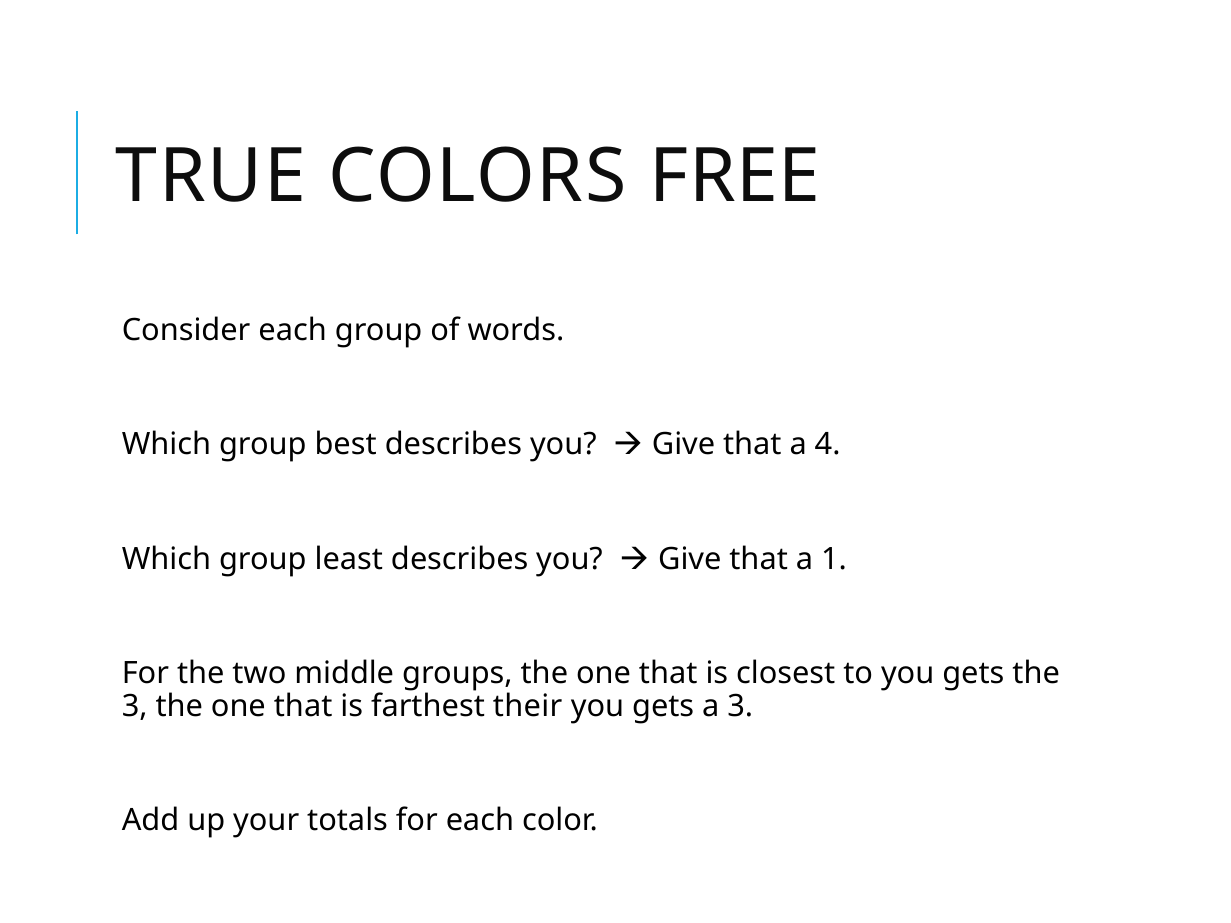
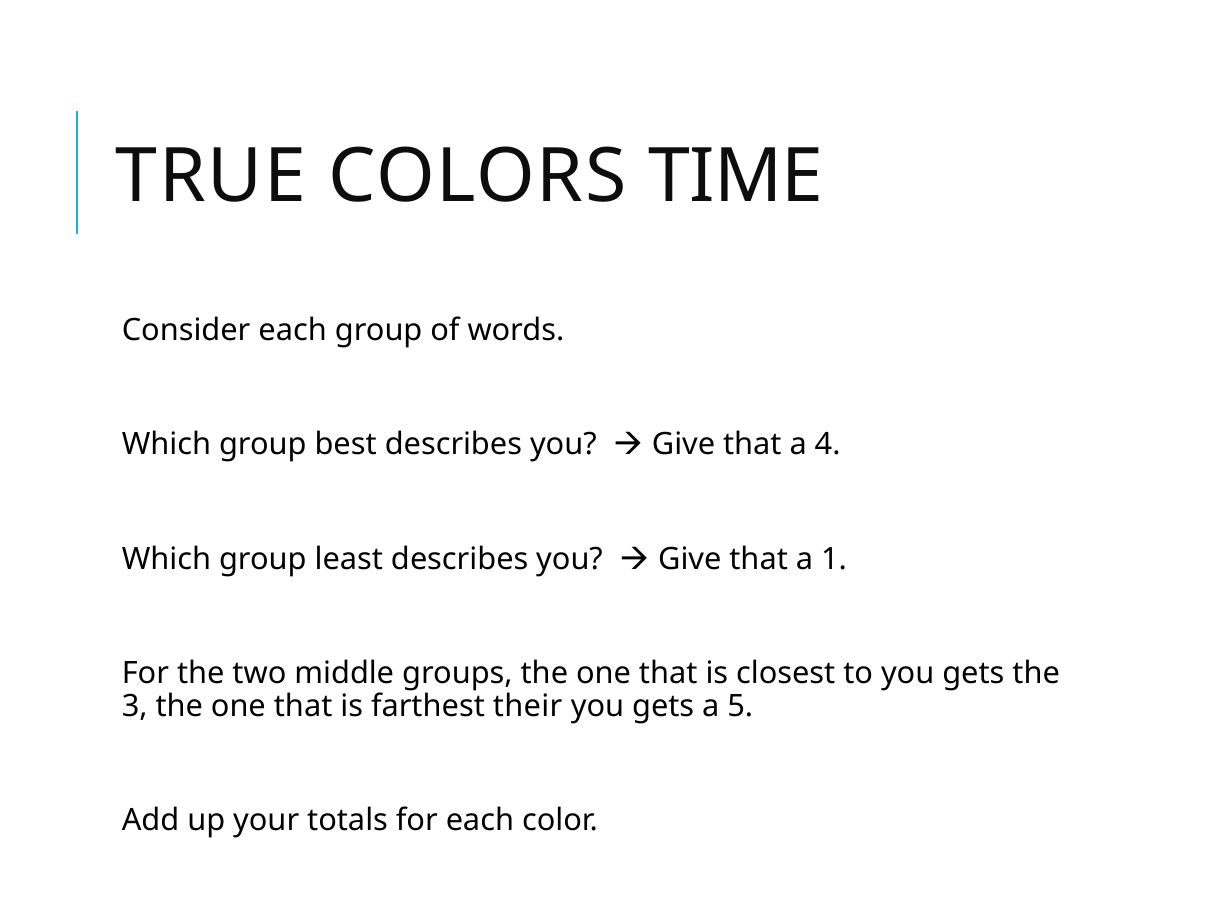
FREE: FREE -> TIME
a 3: 3 -> 5
